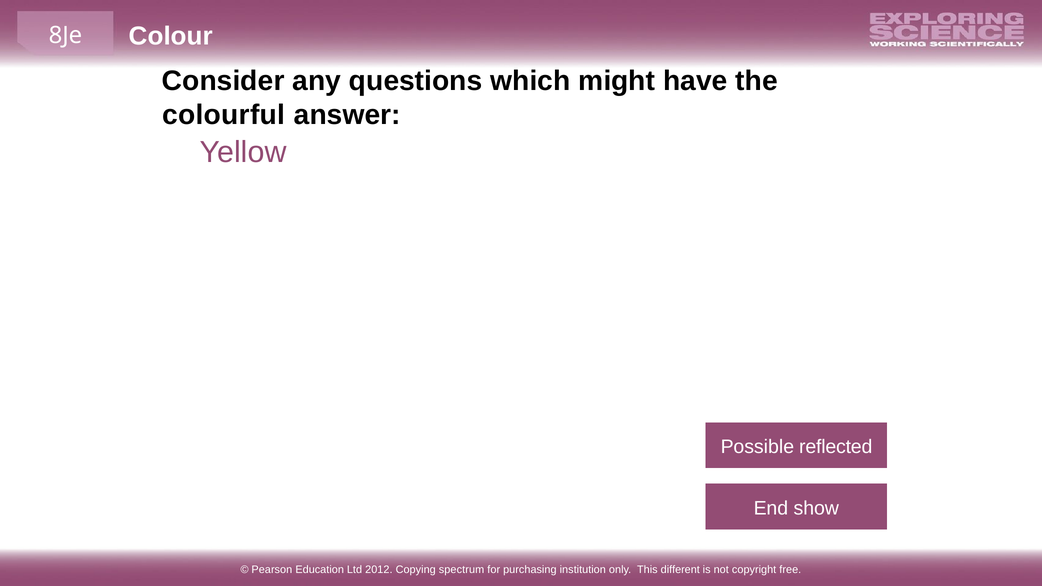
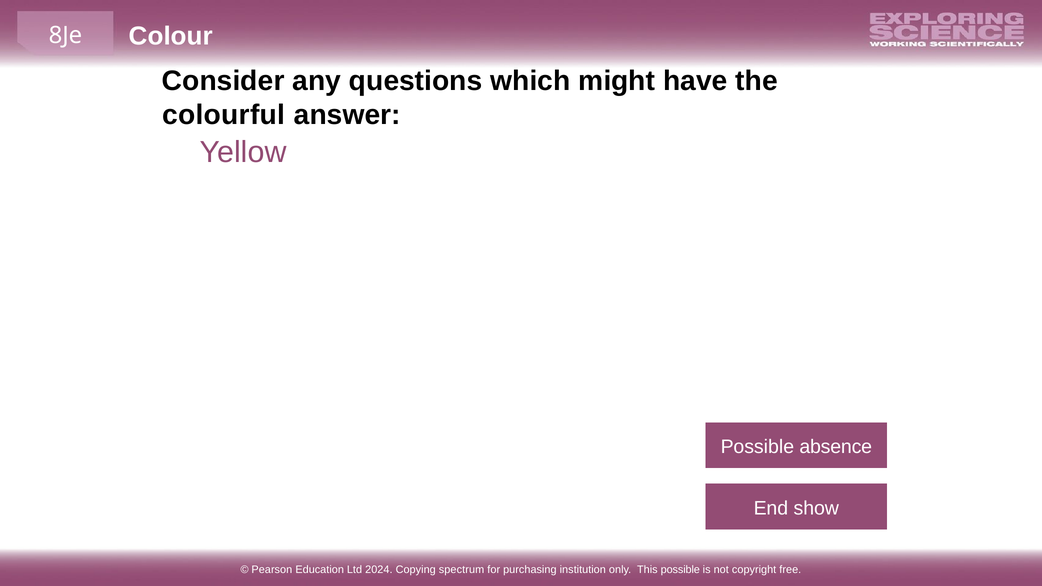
reflected: reflected -> absence
2012: 2012 -> 2024
This different: different -> possible
